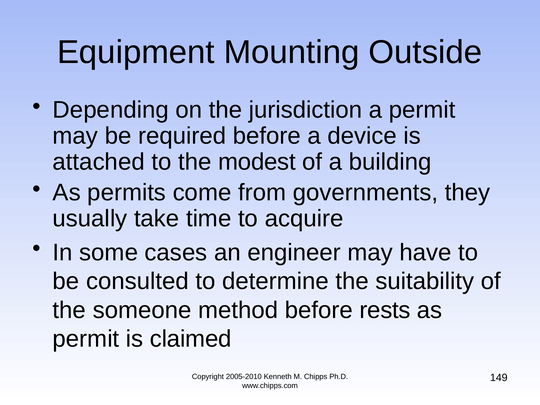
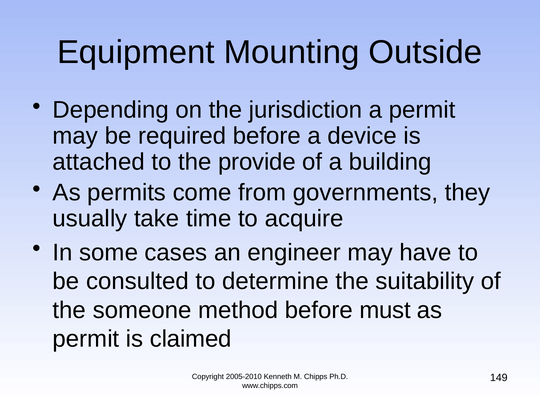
modest: modest -> provide
rests: rests -> must
